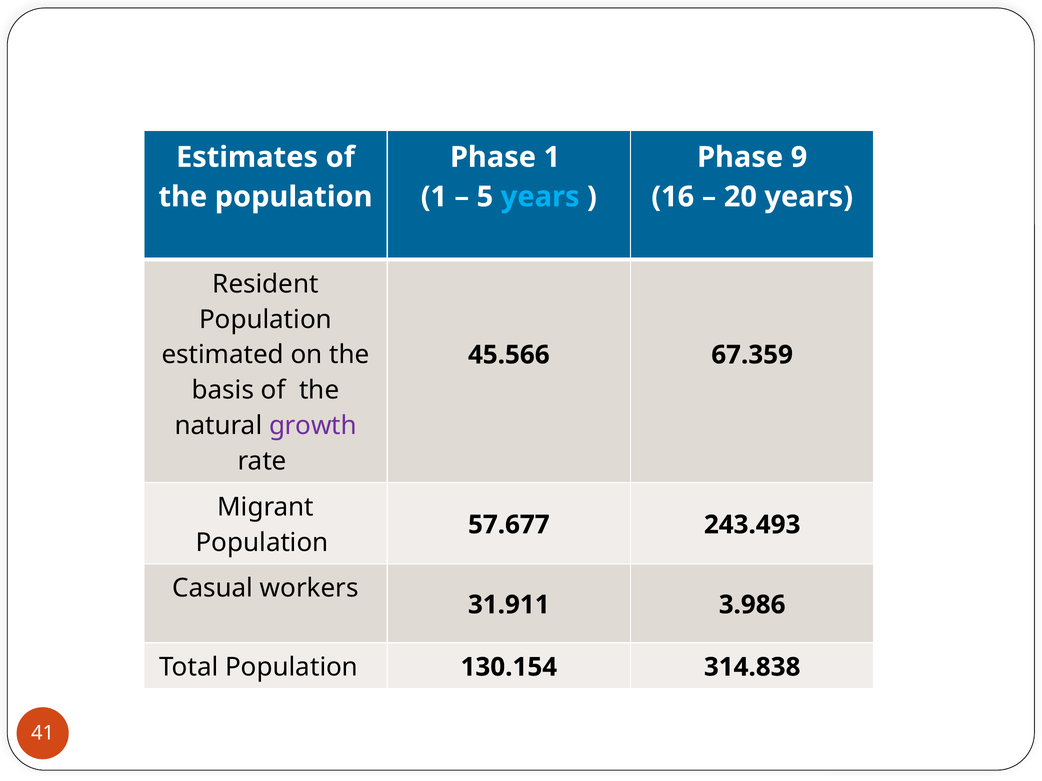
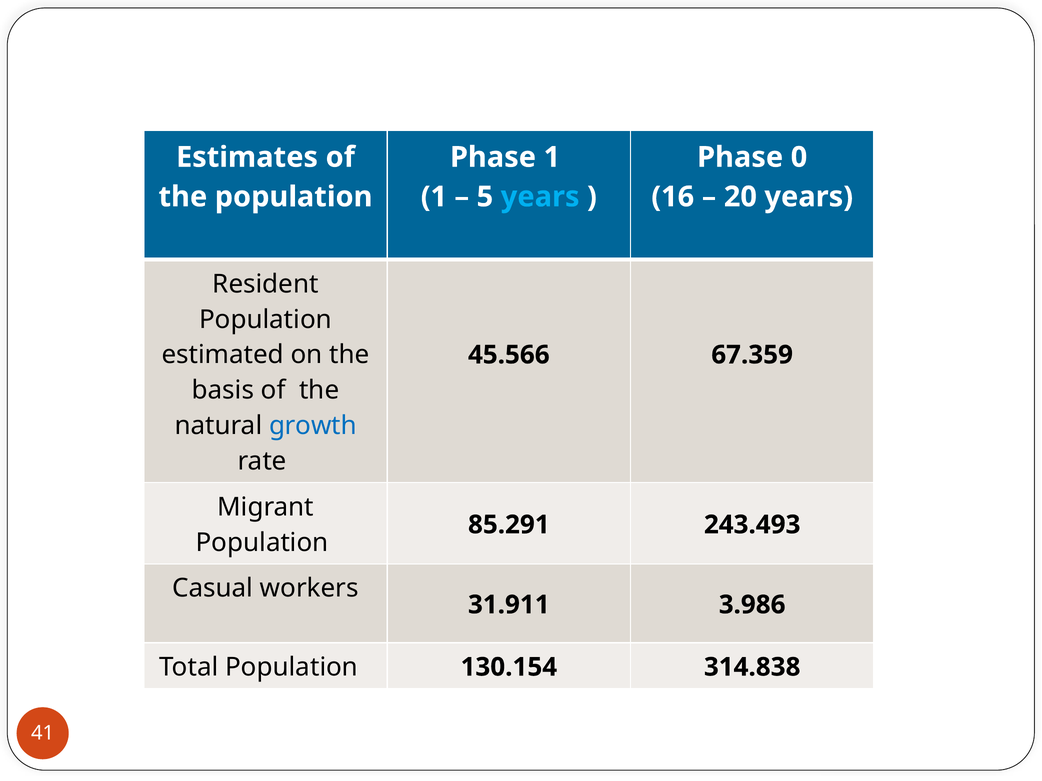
9: 9 -> 0
growth colour: purple -> blue
57.677: 57.677 -> 85.291
